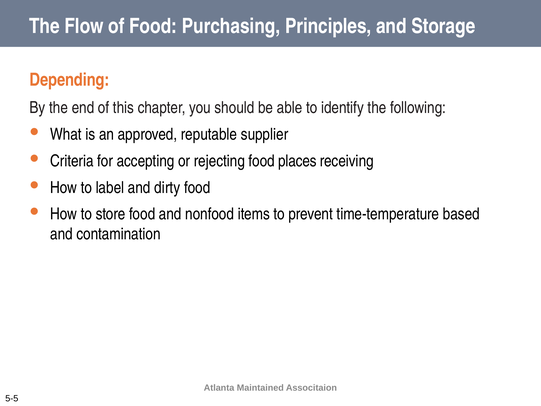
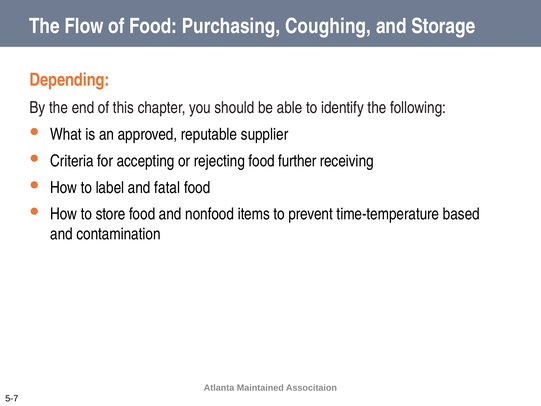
Principles: Principles -> Coughing
places: places -> further
dirty: dirty -> fatal
5-5: 5-5 -> 5-7
